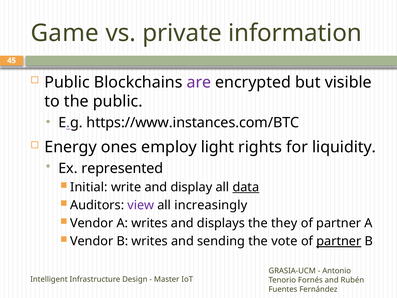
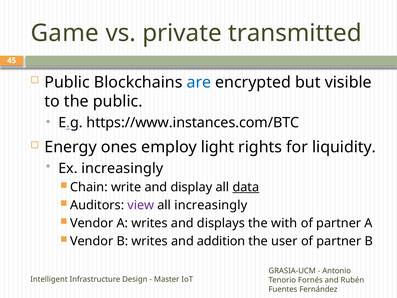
information: information -> transmitted
are colour: purple -> blue
Ex represented: represented -> increasingly
Initial: Initial -> Chain
they: they -> with
sending: sending -> addition
vote: vote -> user
partner at (339, 241) underline: present -> none
